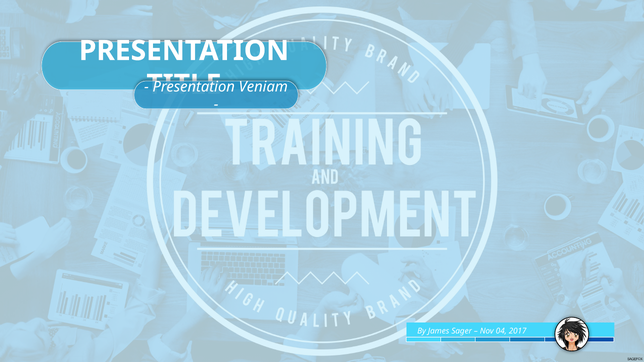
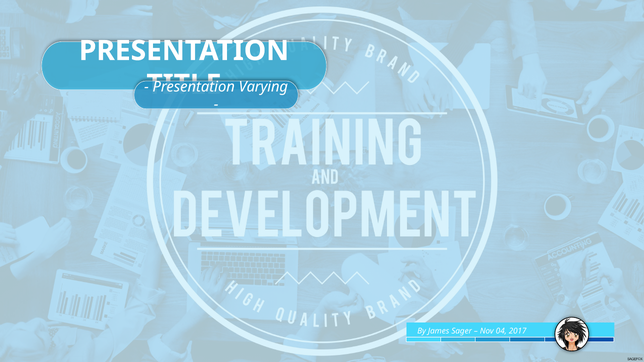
Veniam: Veniam -> Varying
